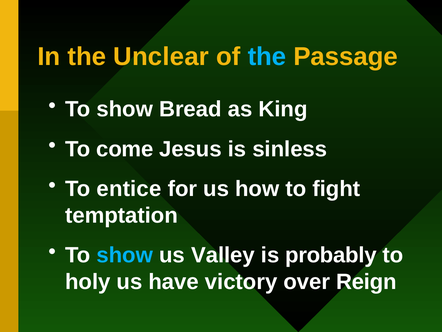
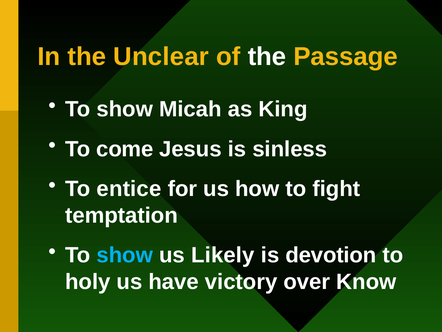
the at (267, 56) colour: light blue -> white
Bread: Bread -> Micah
Valley: Valley -> Likely
probably: probably -> devotion
Reign: Reign -> Know
